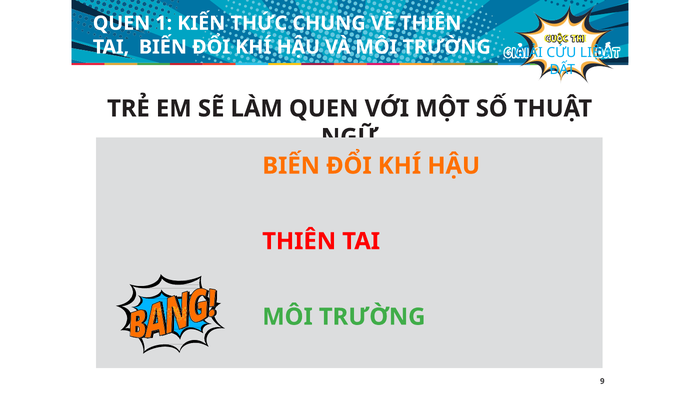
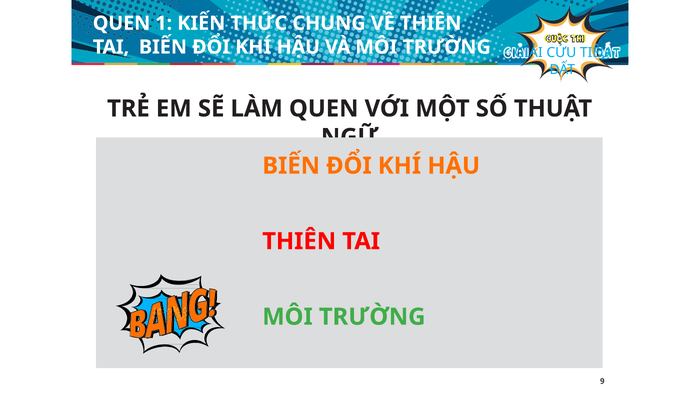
LIỆU: LIỆU -> TIÊU
